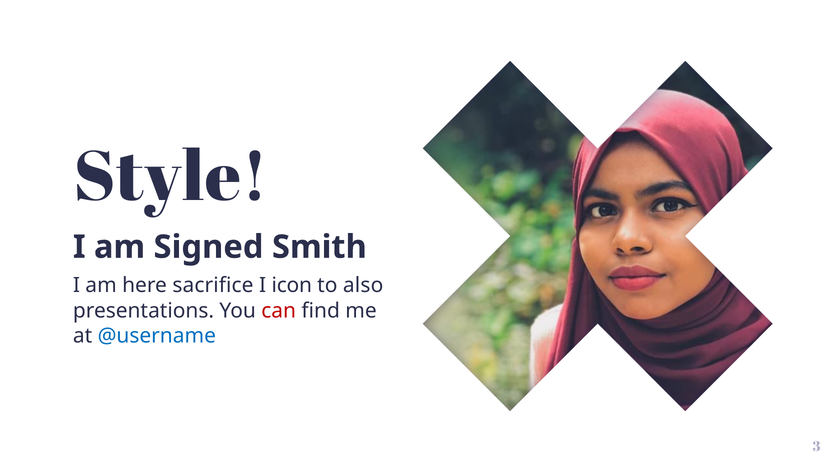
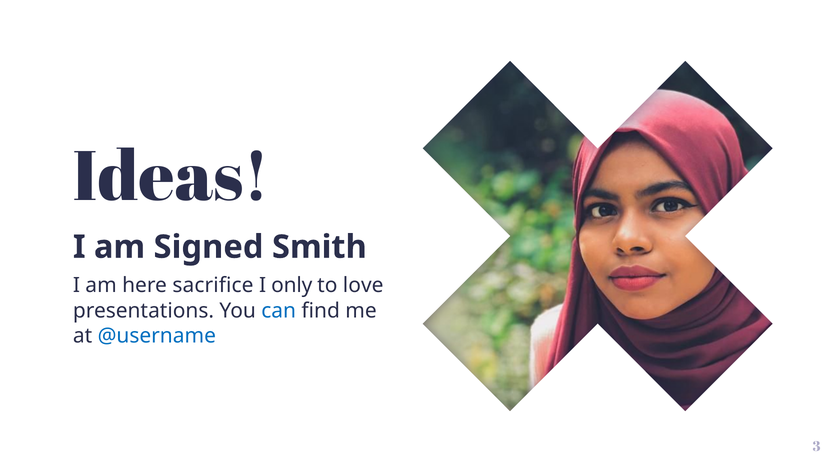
Style: Style -> Ideas
icon: icon -> only
also: also -> love
can colour: red -> blue
